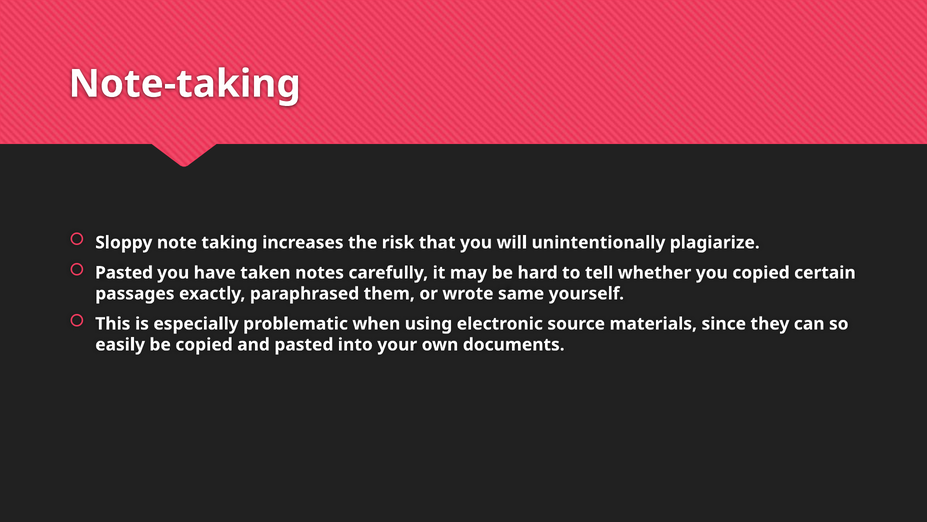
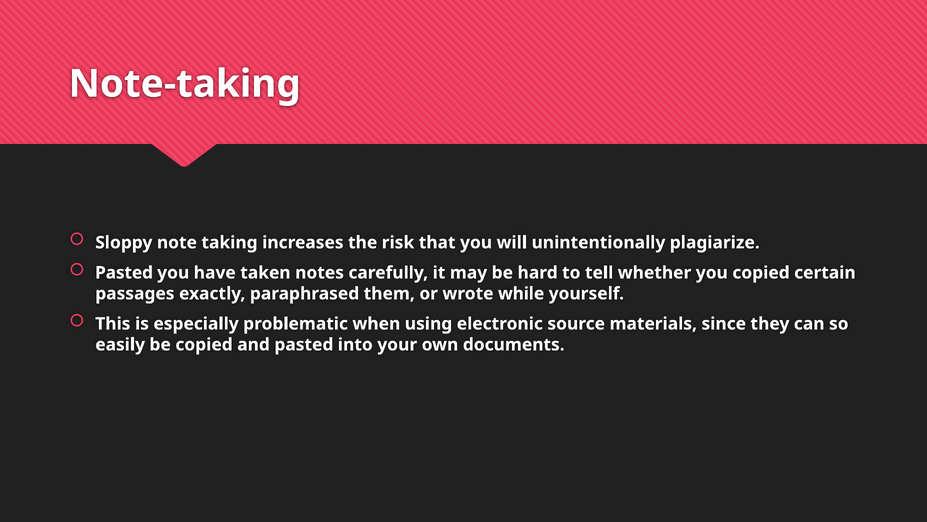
same: same -> while
